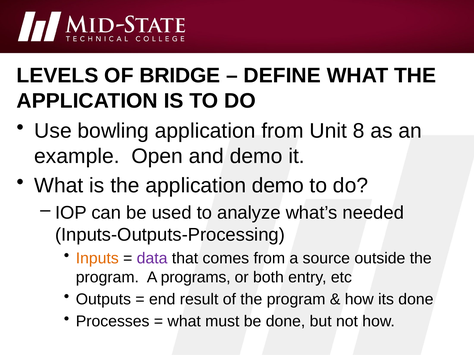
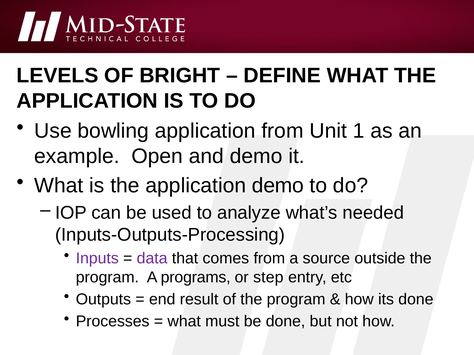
BRIDGE: BRIDGE -> BRIGHT
8: 8 -> 1
Inputs colour: orange -> purple
both: both -> step
